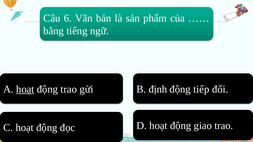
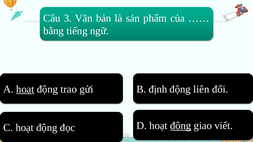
6: 6 -> 3
tiếp: tiếp -> liên
động at (181, 126) underline: none -> present
giao trao: trao -> viết
